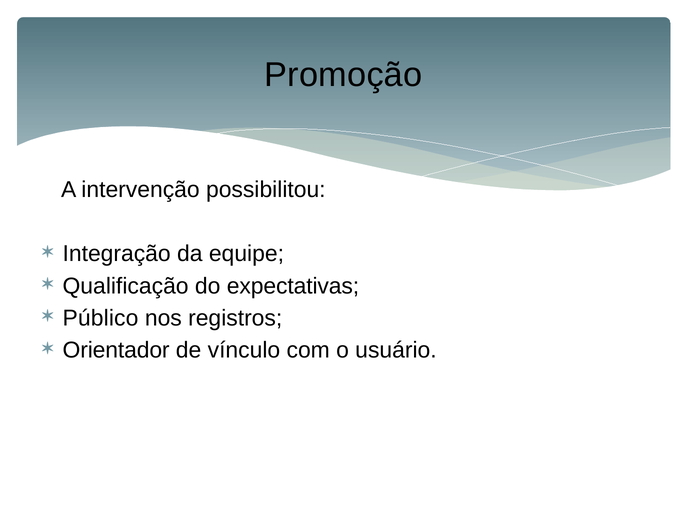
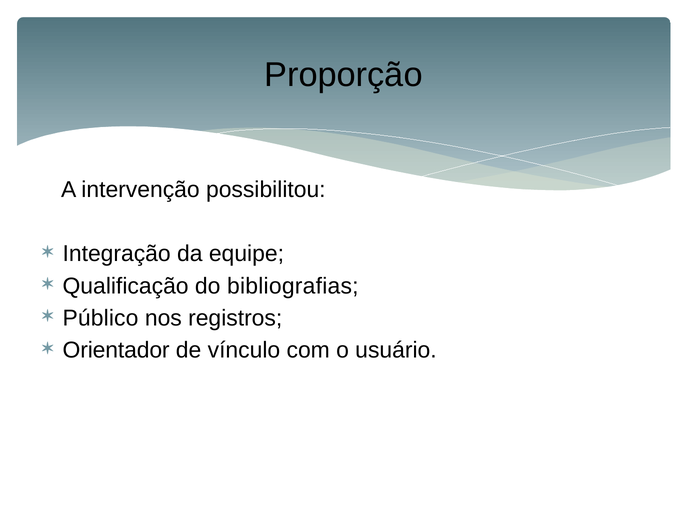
Promoção: Promoção -> Proporção
expectativas: expectativas -> bibliografias
